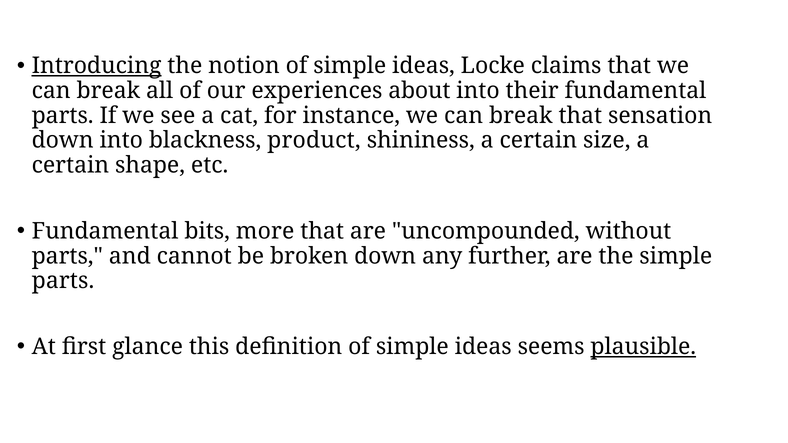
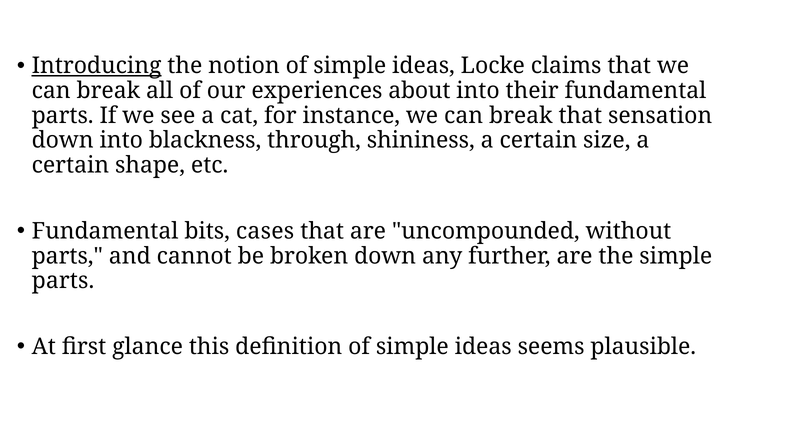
product: product -> through
more: more -> cases
plausible underline: present -> none
